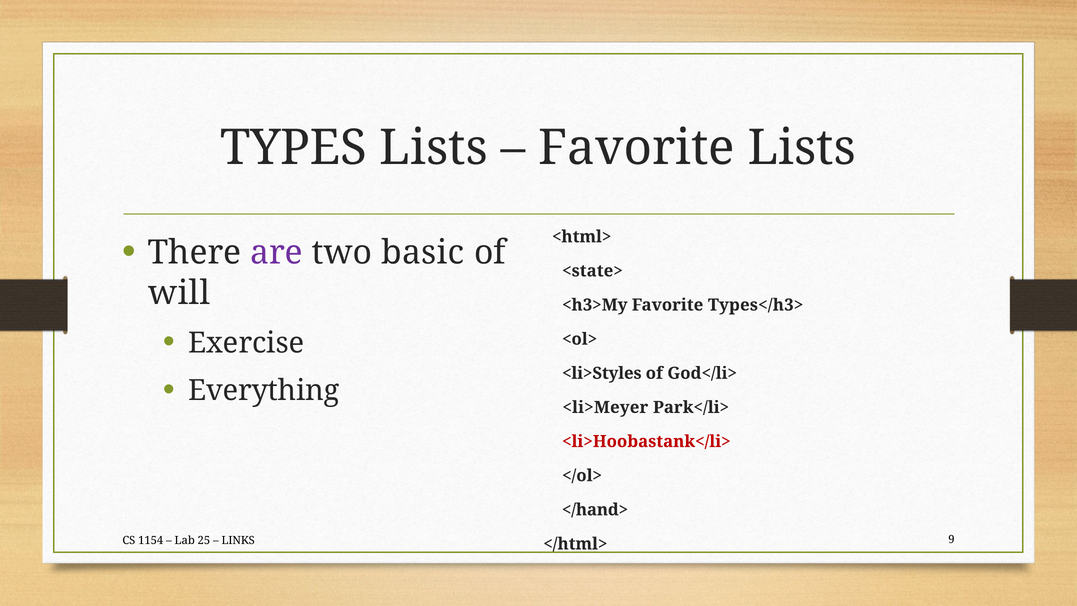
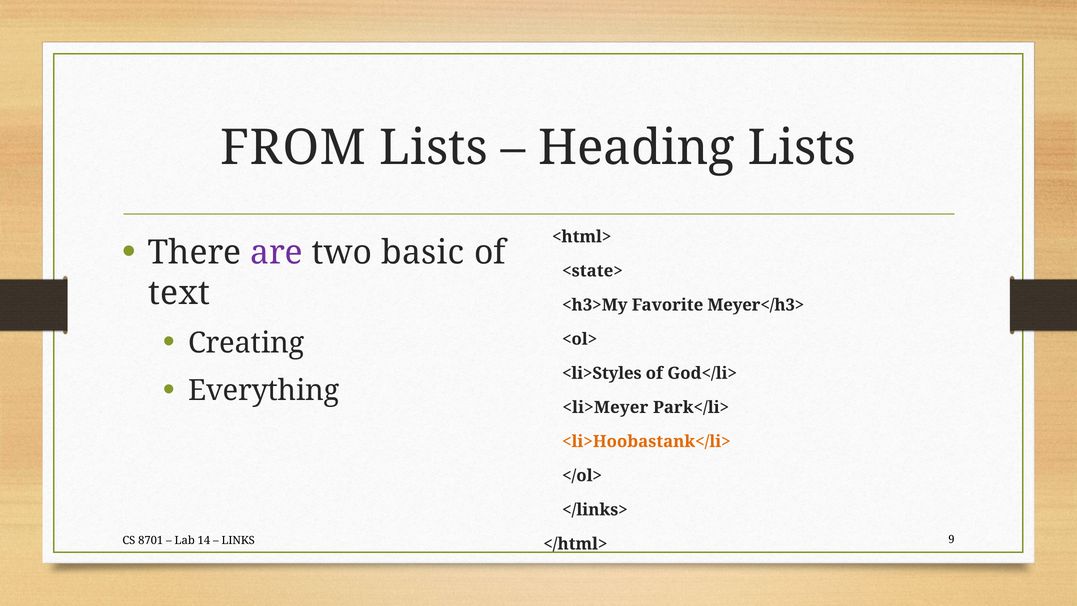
TYPES: TYPES -> FROM
Favorite at (637, 148): Favorite -> Heading
will: will -> text
Types</h3>: Types</h3> -> Meyer</h3>
Exercise: Exercise -> Creating
<li>Hoobastank</li> colour: red -> orange
</hand>: </hand> -> </links>
1154: 1154 -> 8701
25: 25 -> 14
